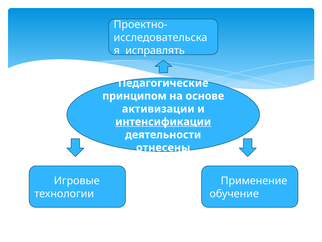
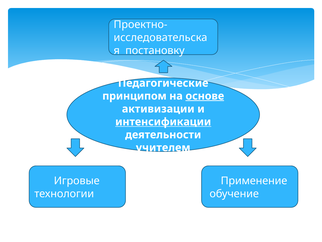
исправлять: исправлять -> постановку
основе underline: none -> present
отнесены: отнесены -> учителем
